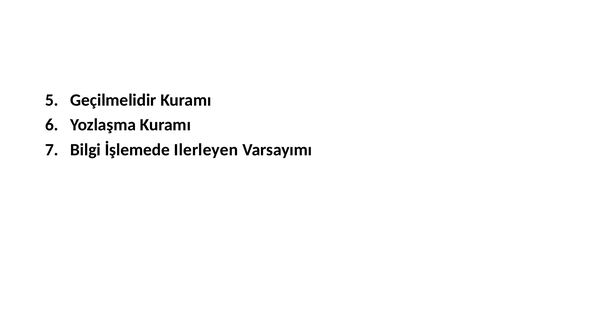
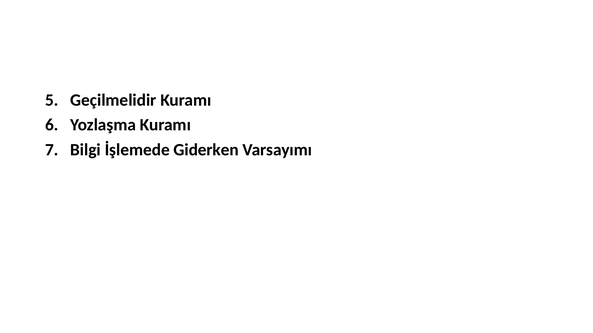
Ilerleyen: Ilerleyen -> Giderken
